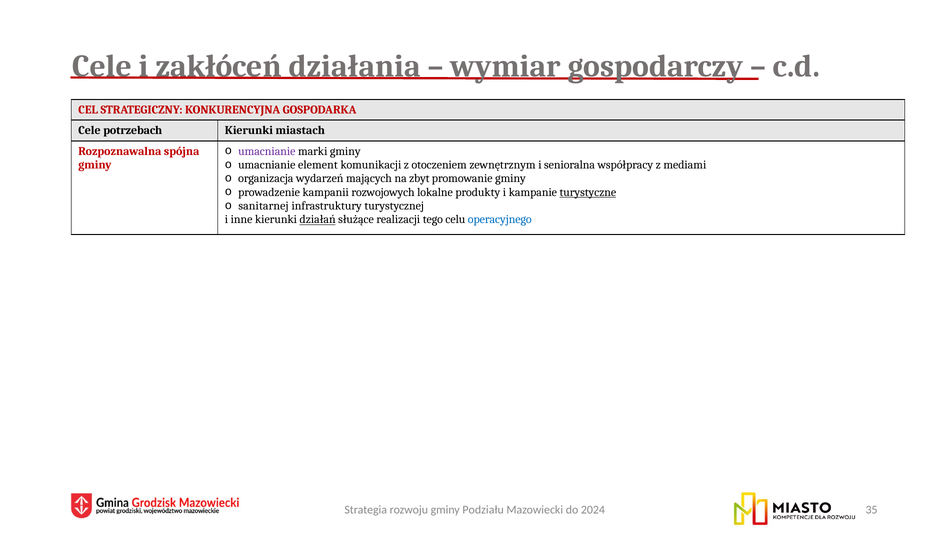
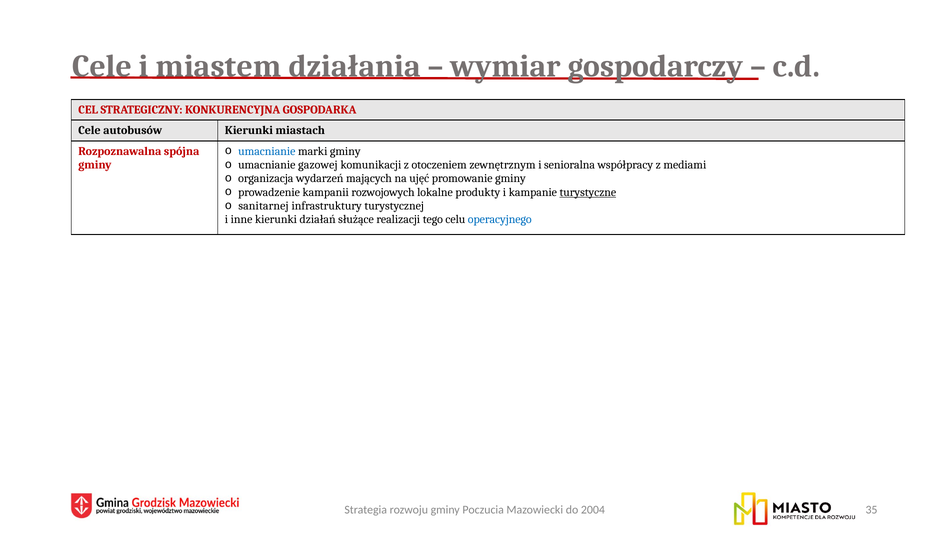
zakłóceń: zakłóceń -> miastem
potrzebach: potrzebach -> autobusów
umacnianie at (267, 151) colour: purple -> blue
element: element -> gazowej
zbyt: zbyt -> ujęć
działań underline: present -> none
Podziału: Podziału -> Poczucia
2024: 2024 -> 2004
